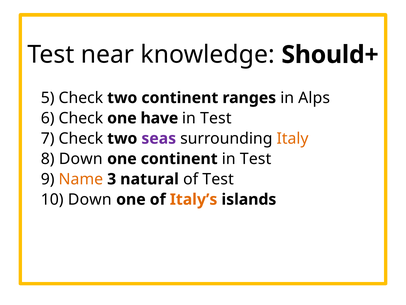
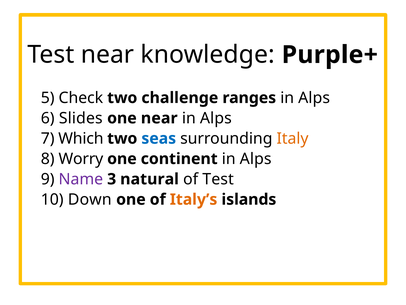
Should+: Should+ -> Purple+
two continent: continent -> challenge
6 Check: Check -> Slides
one have: have -> near
Test at (216, 118): Test -> Alps
7 Check: Check -> Which
seas colour: purple -> blue
8 Down: Down -> Worry
Test at (256, 159): Test -> Alps
Name colour: orange -> purple
